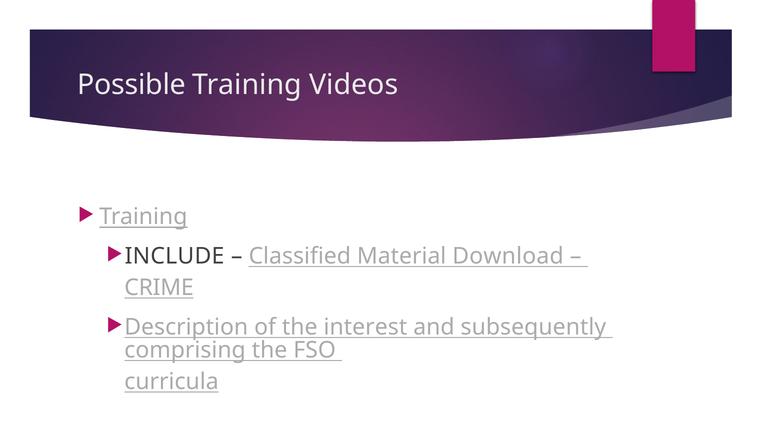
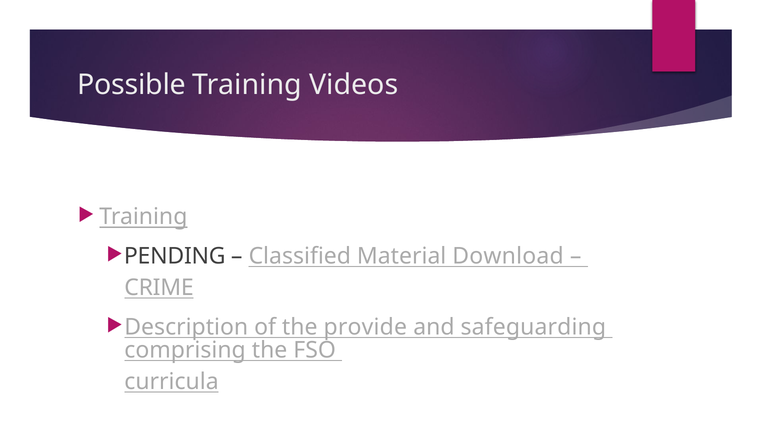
INCLUDE: INCLUDE -> PENDING
interest: interest -> provide
subsequently: subsequently -> safeguarding
